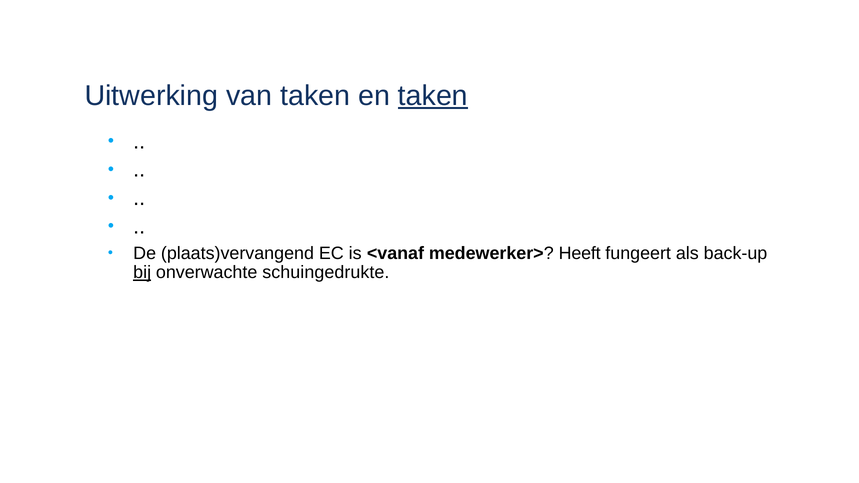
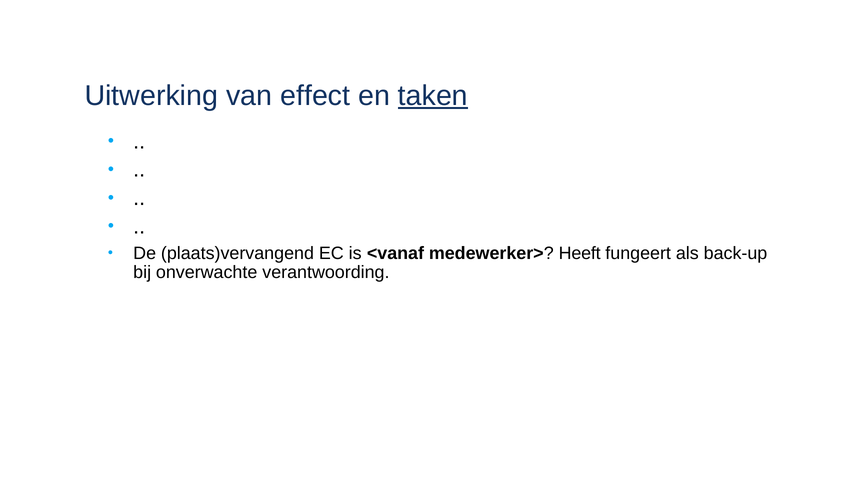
van taken: taken -> effect
bij underline: present -> none
schuingedrukte: schuingedrukte -> verantwoording
